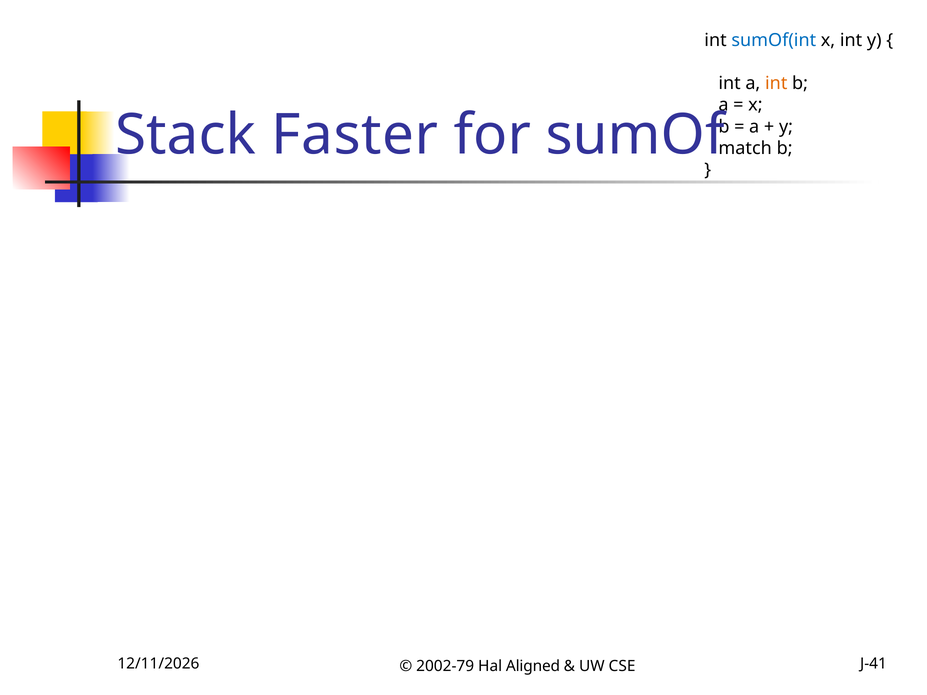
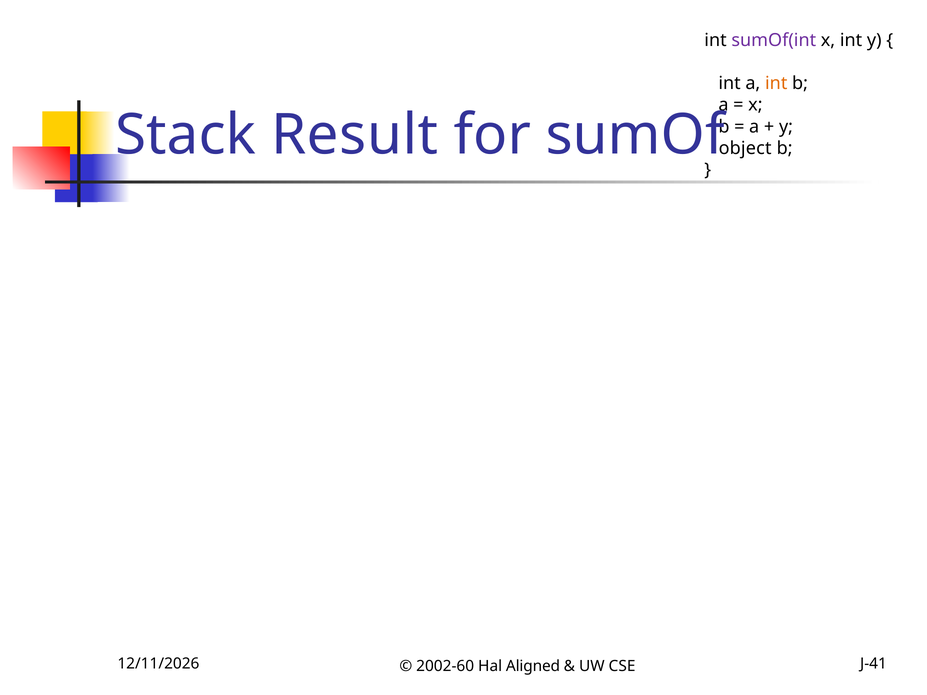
sumOf(int colour: blue -> purple
Faster: Faster -> Result
match: match -> object
2002-79: 2002-79 -> 2002-60
